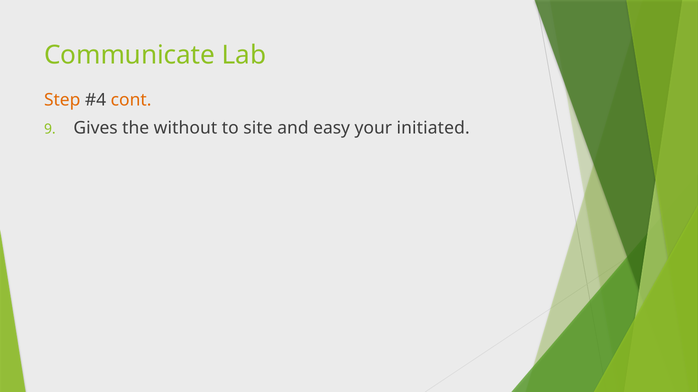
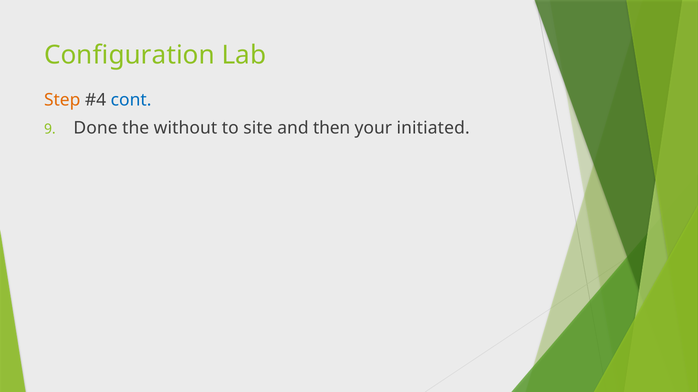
Communicate: Communicate -> Configuration
cont colour: orange -> blue
Gives: Gives -> Done
easy: easy -> then
